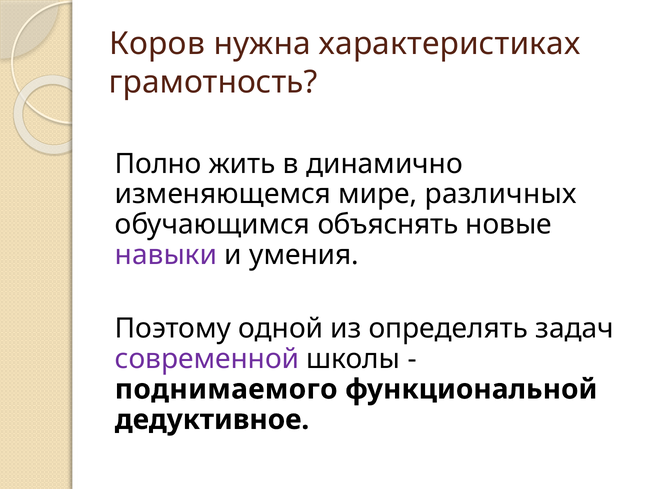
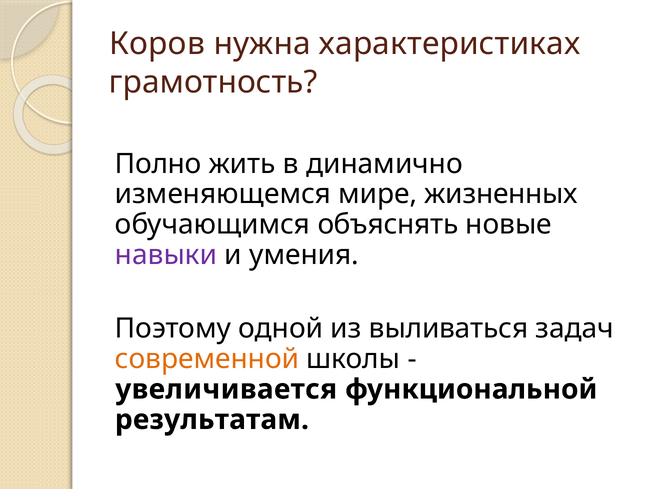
различных: различных -> жизненных
определять: определять -> выливаться
современной colour: purple -> orange
поднимаемого: поднимаемого -> увеличивается
дедуктивное: дедуктивное -> результатам
